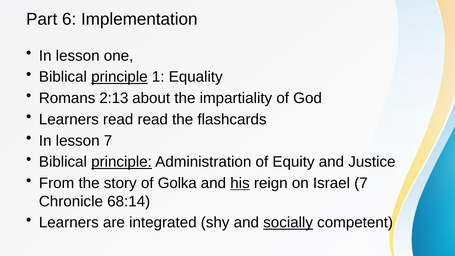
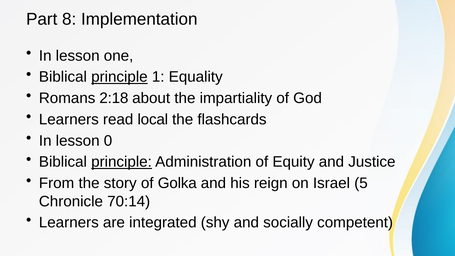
6: 6 -> 8
2:13: 2:13 -> 2:18
read read: read -> local
lesson 7: 7 -> 0
his underline: present -> none
Israel 7: 7 -> 5
68:14: 68:14 -> 70:14
socially underline: present -> none
